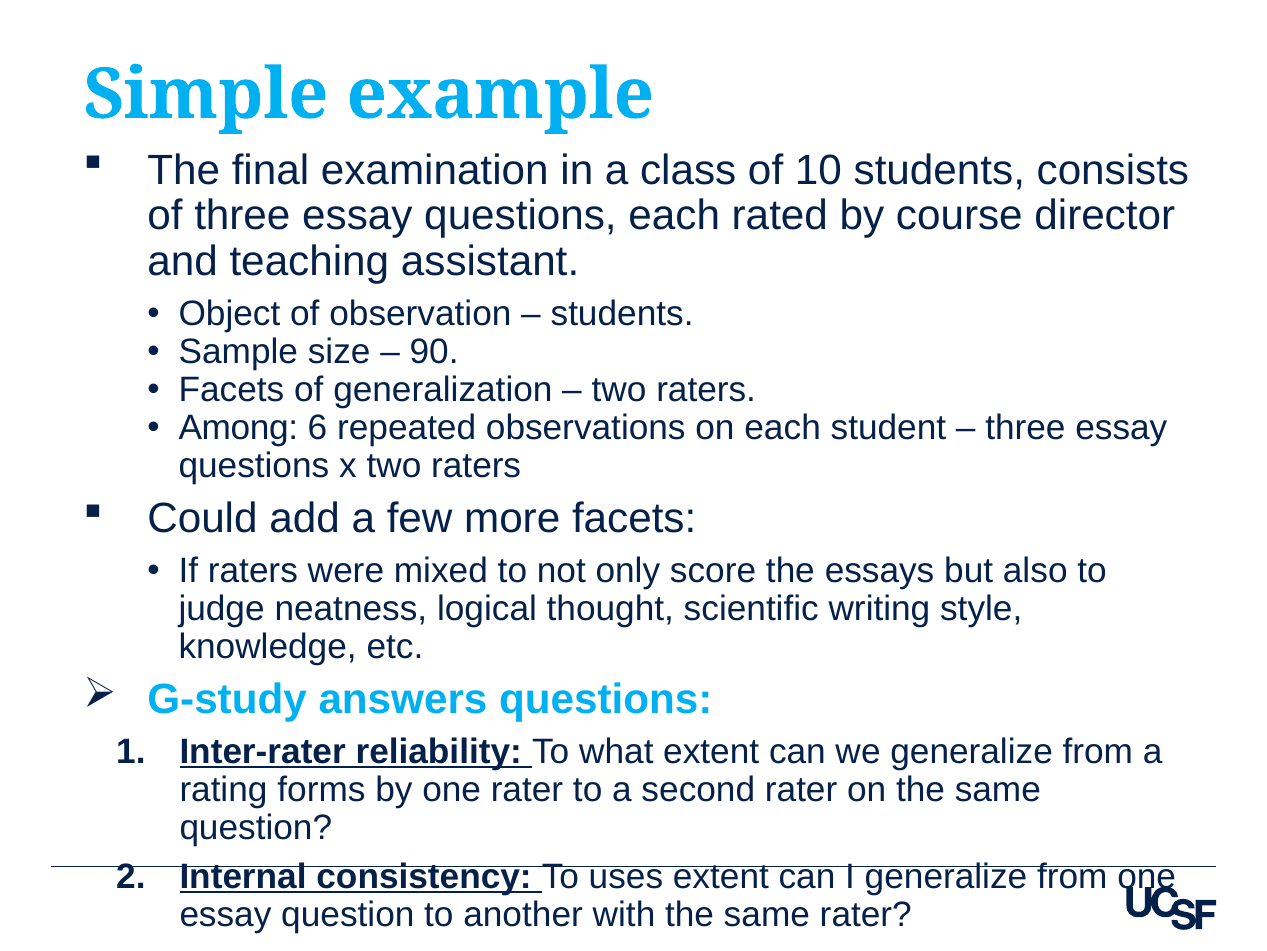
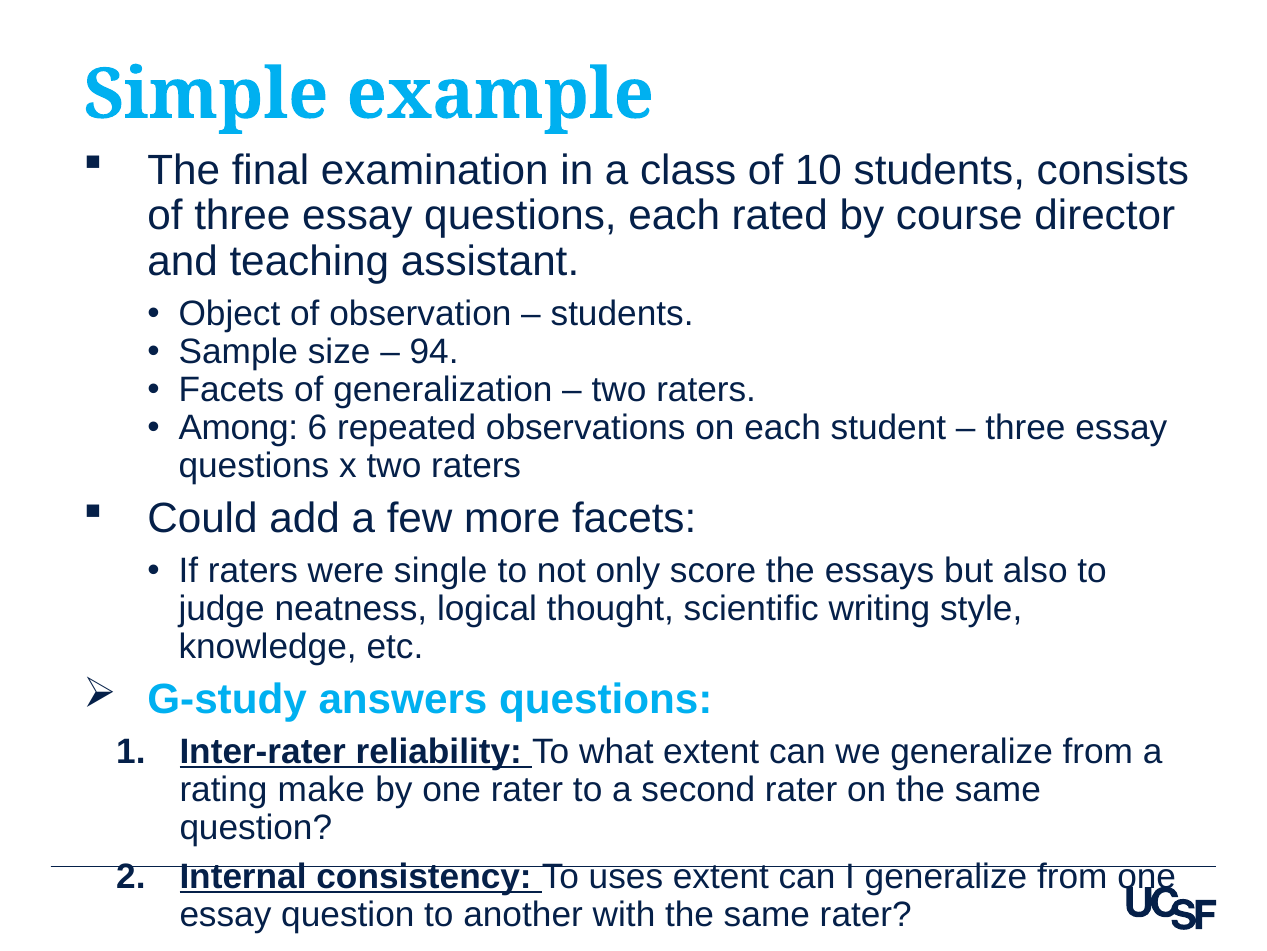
90: 90 -> 94
mixed: mixed -> single
forms: forms -> make
